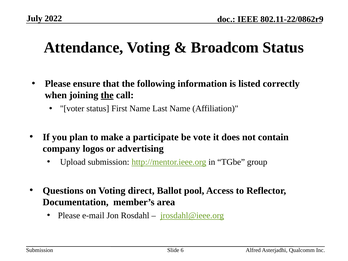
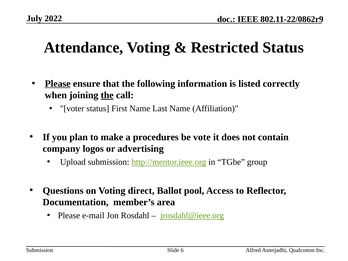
Broadcom: Broadcom -> Restricted
Please at (58, 84) underline: none -> present
participate: participate -> procedures
